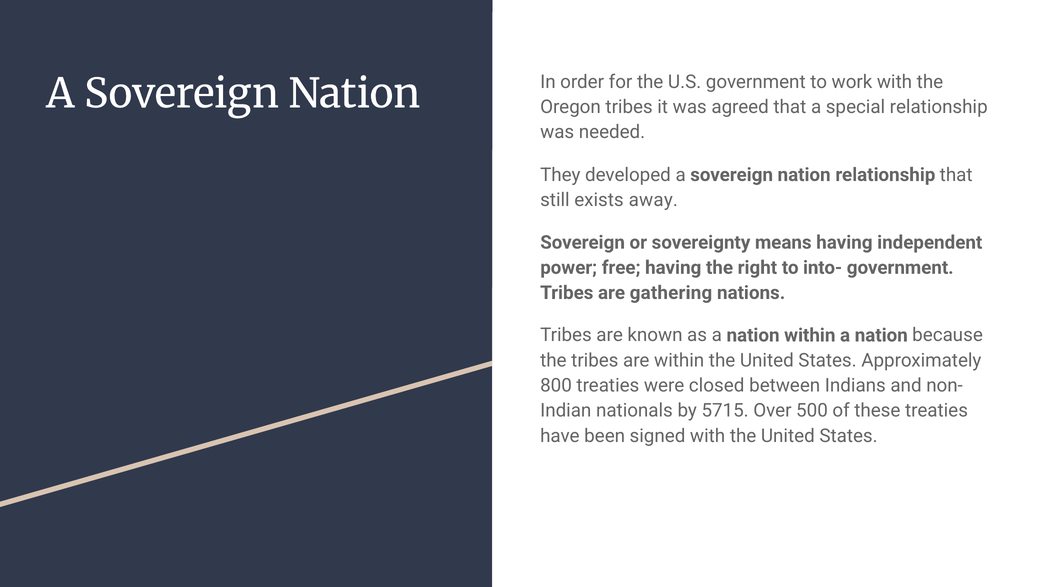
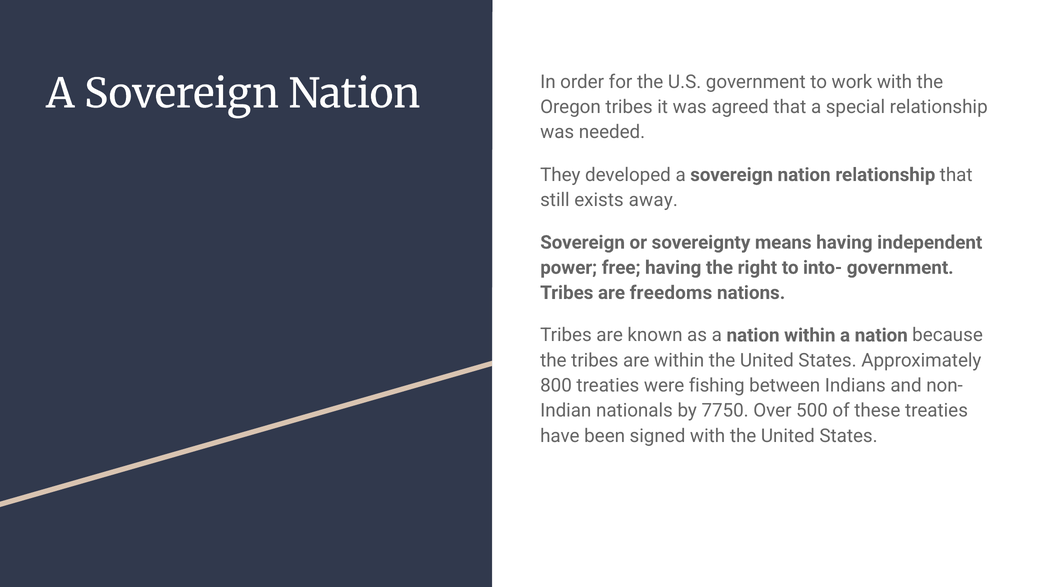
gathering: gathering -> freedoms
closed: closed -> fishing
5715: 5715 -> 7750
